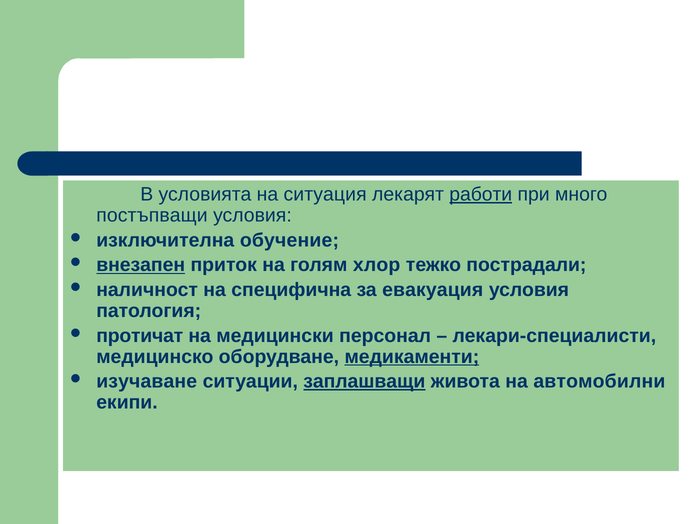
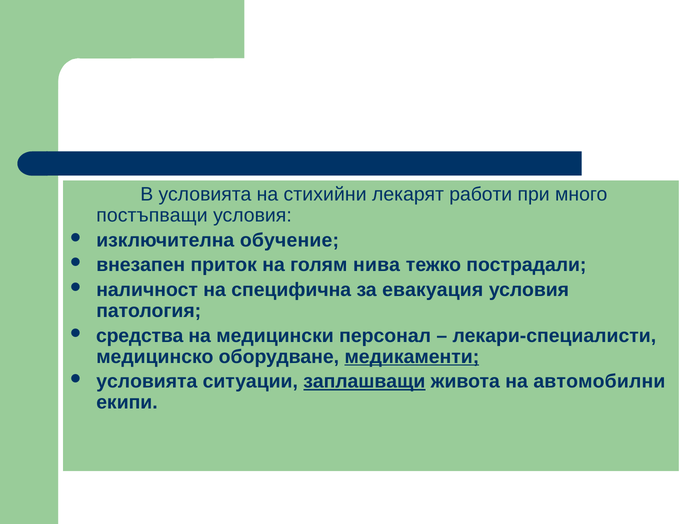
ситуация: ситуация -> стихийни
работи underline: present -> none
внезапен underline: present -> none
хлор: хлор -> нива
протичат: протичат -> средства
изучаване at (147, 381): изучаване -> условията
